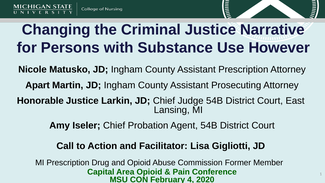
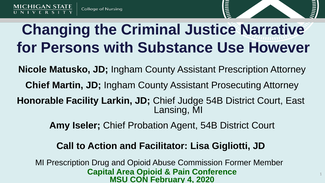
Apart at (38, 85): Apart -> Chief
Honorable Justice: Justice -> Facility
